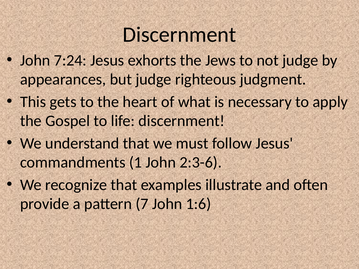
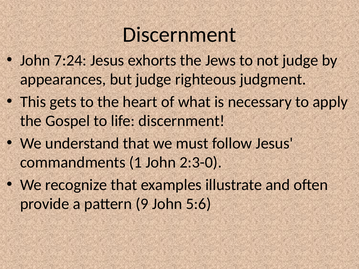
2:3-6: 2:3-6 -> 2:3-0
7: 7 -> 9
1:6: 1:6 -> 5:6
